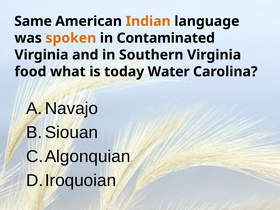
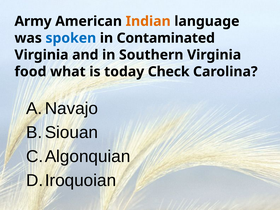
Same: Same -> Army
spoken colour: orange -> blue
Water: Water -> Check
